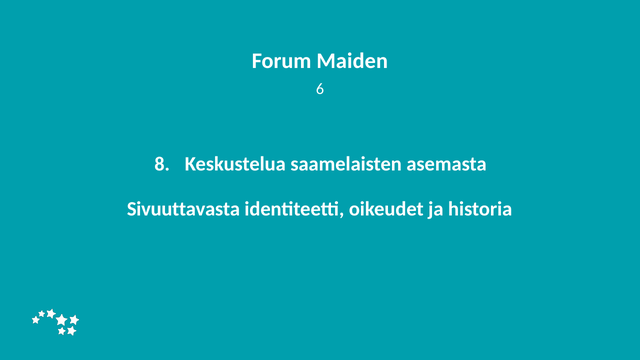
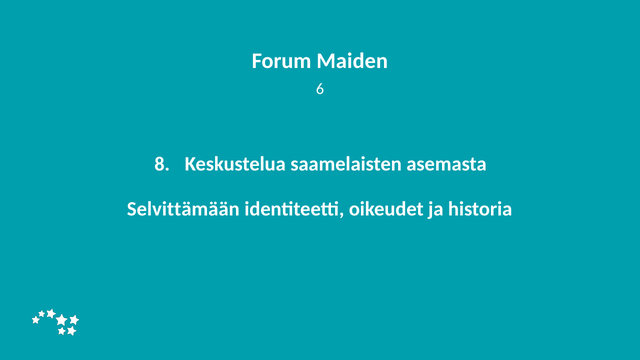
Sivuuttavasta: Sivuuttavasta -> Selvittämään
